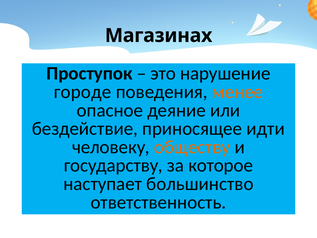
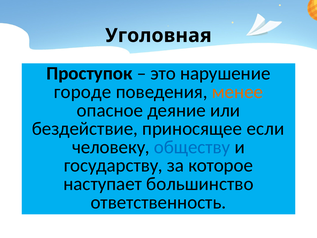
Магазинах: Магазинах -> Уголовная
идти: идти -> если
обществу colour: orange -> blue
